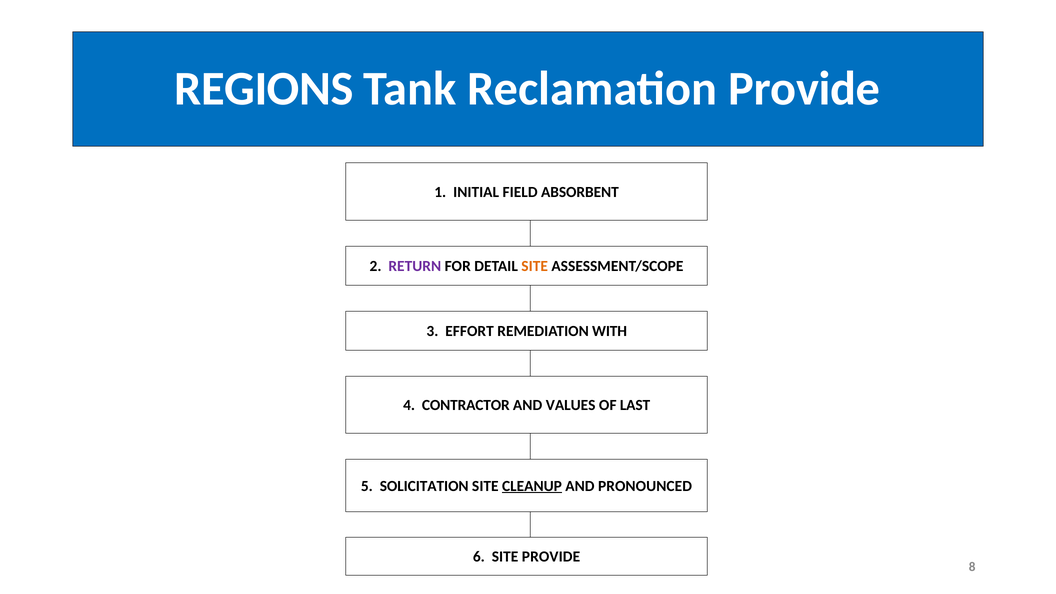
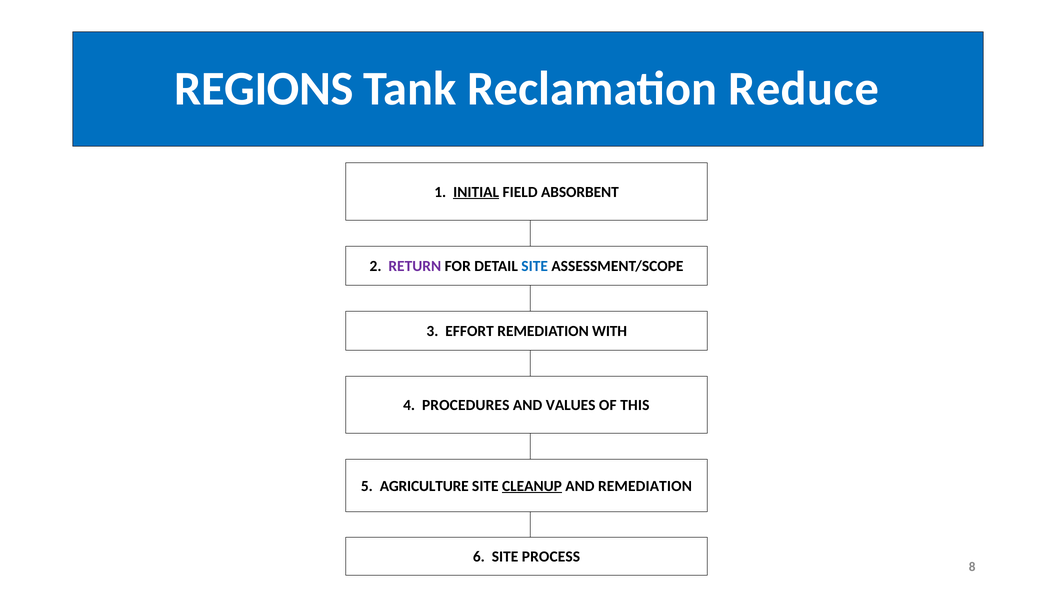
Reclamation Provide: Provide -> Reduce
INITIAL underline: none -> present
SITE at (535, 266) colour: orange -> blue
CONTRACTOR: CONTRACTOR -> PROCEDURES
LAST: LAST -> THIS
SOLICITATION: SOLICITATION -> AGRICULTURE
AND PRONOUNCED: PRONOUNCED -> REMEDIATION
SITE PROVIDE: PROVIDE -> PROCESS
